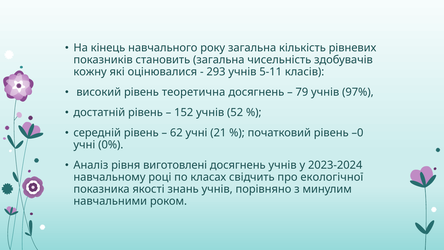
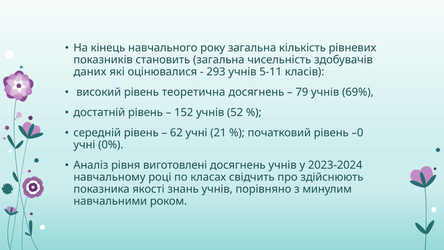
кожну: кожну -> даних
97%: 97% -> 69%
екологічної: екологічної -> здійснюють
